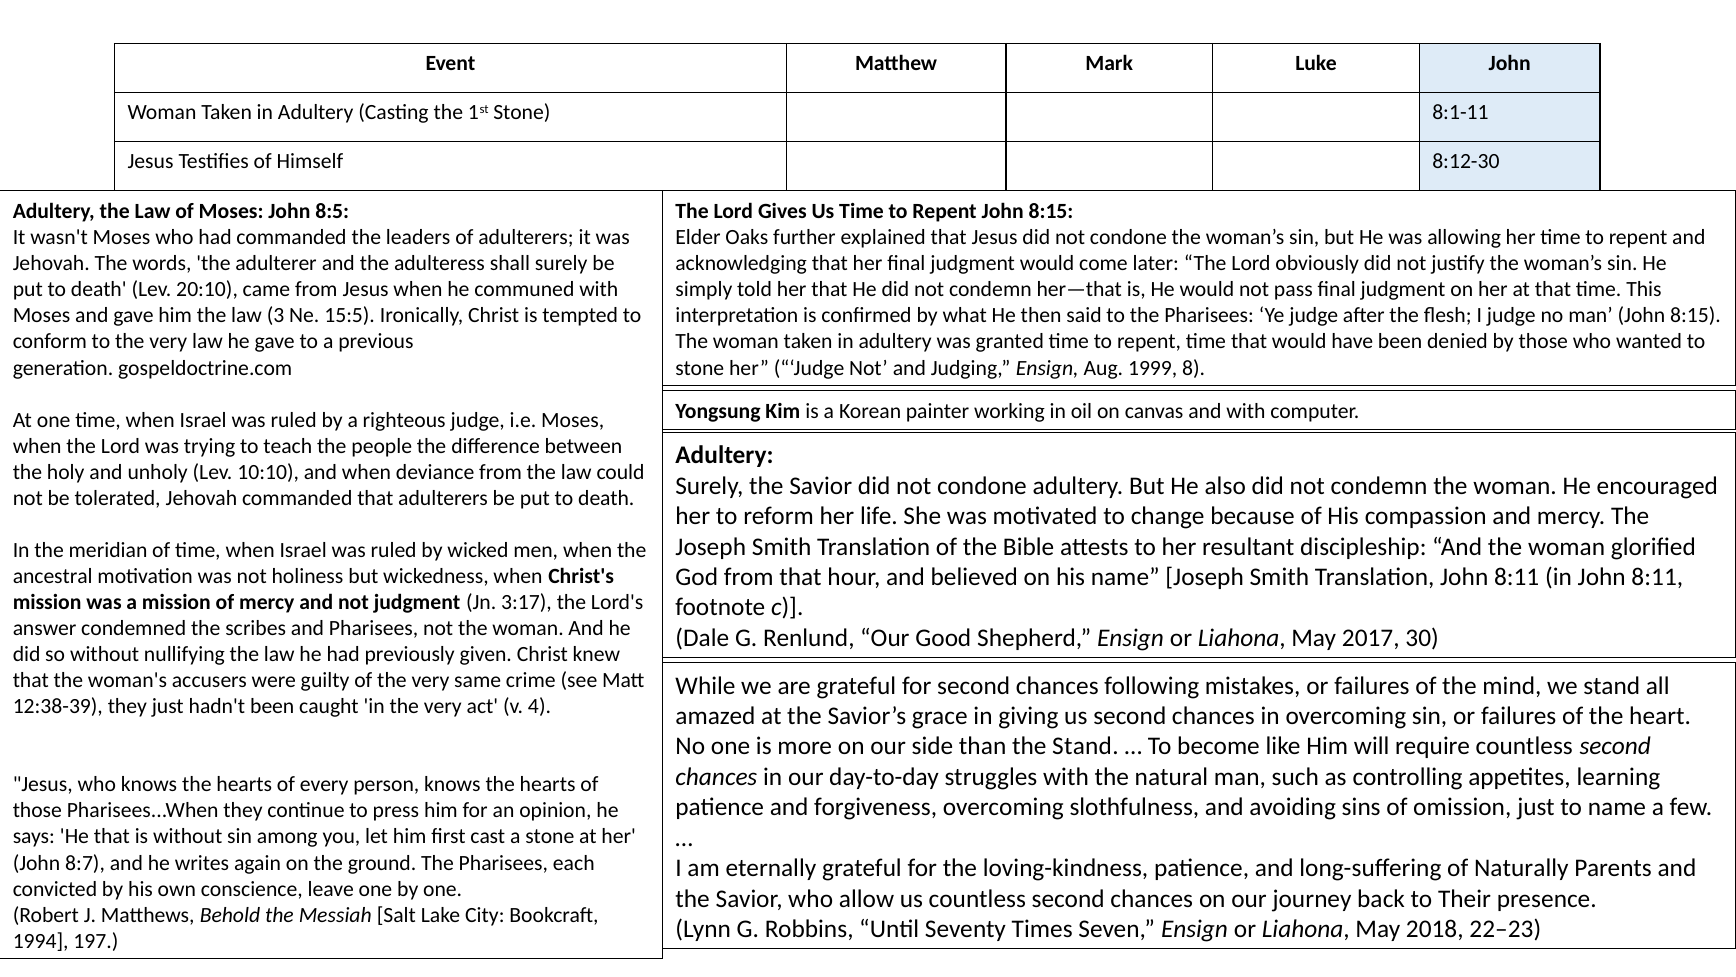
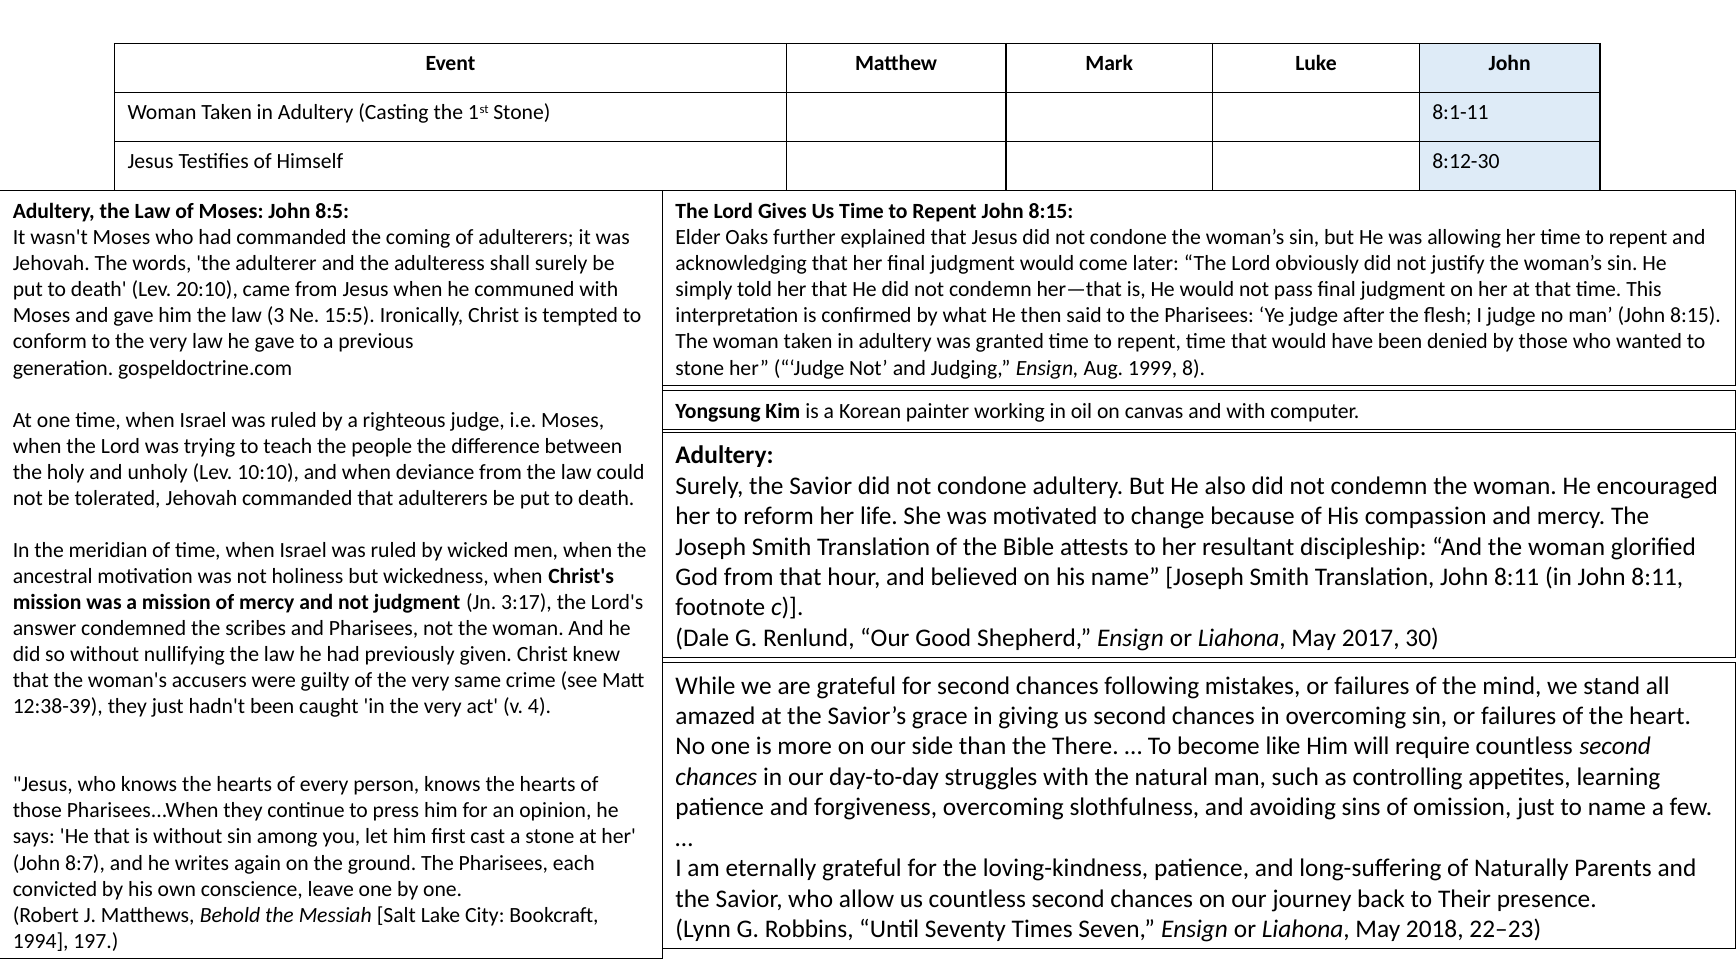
leaders: leaders -> coming
the Stand: Stand -> There
